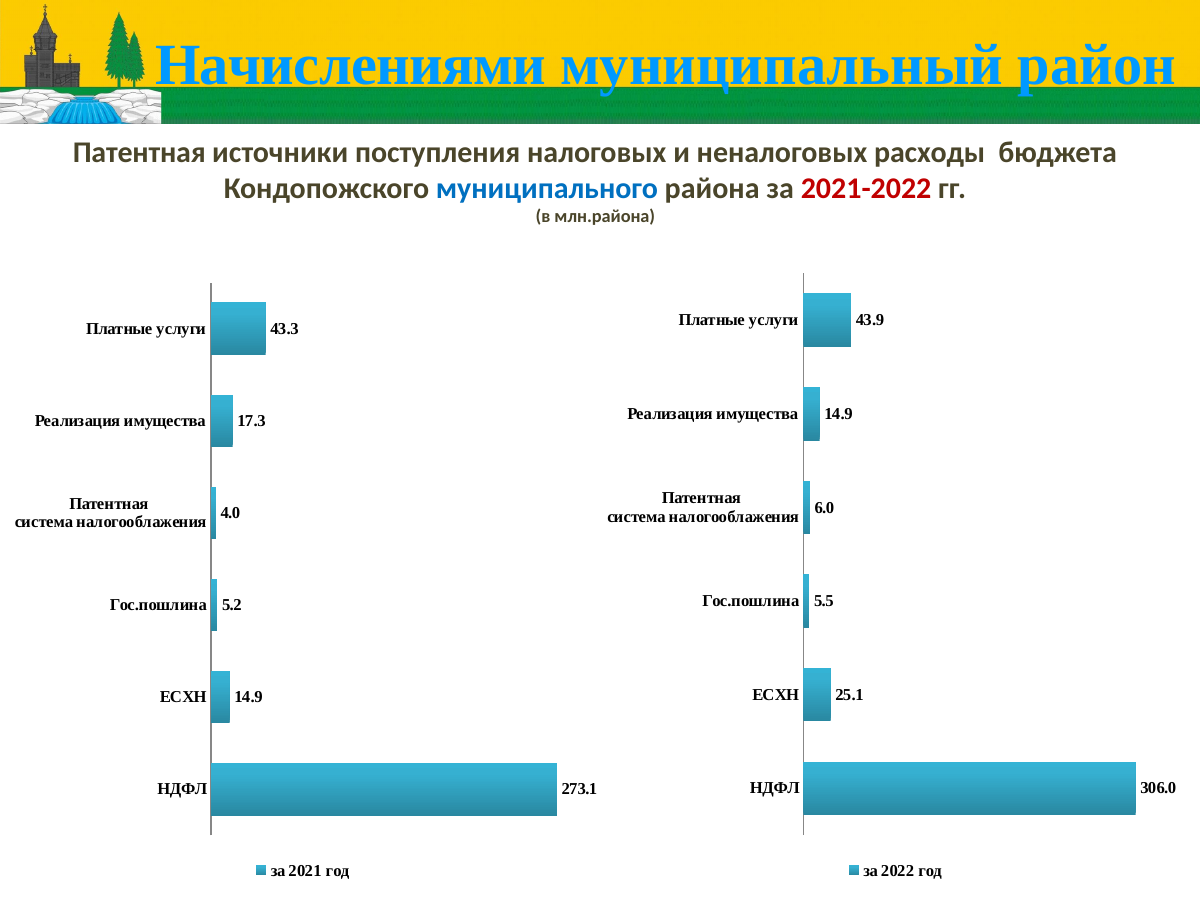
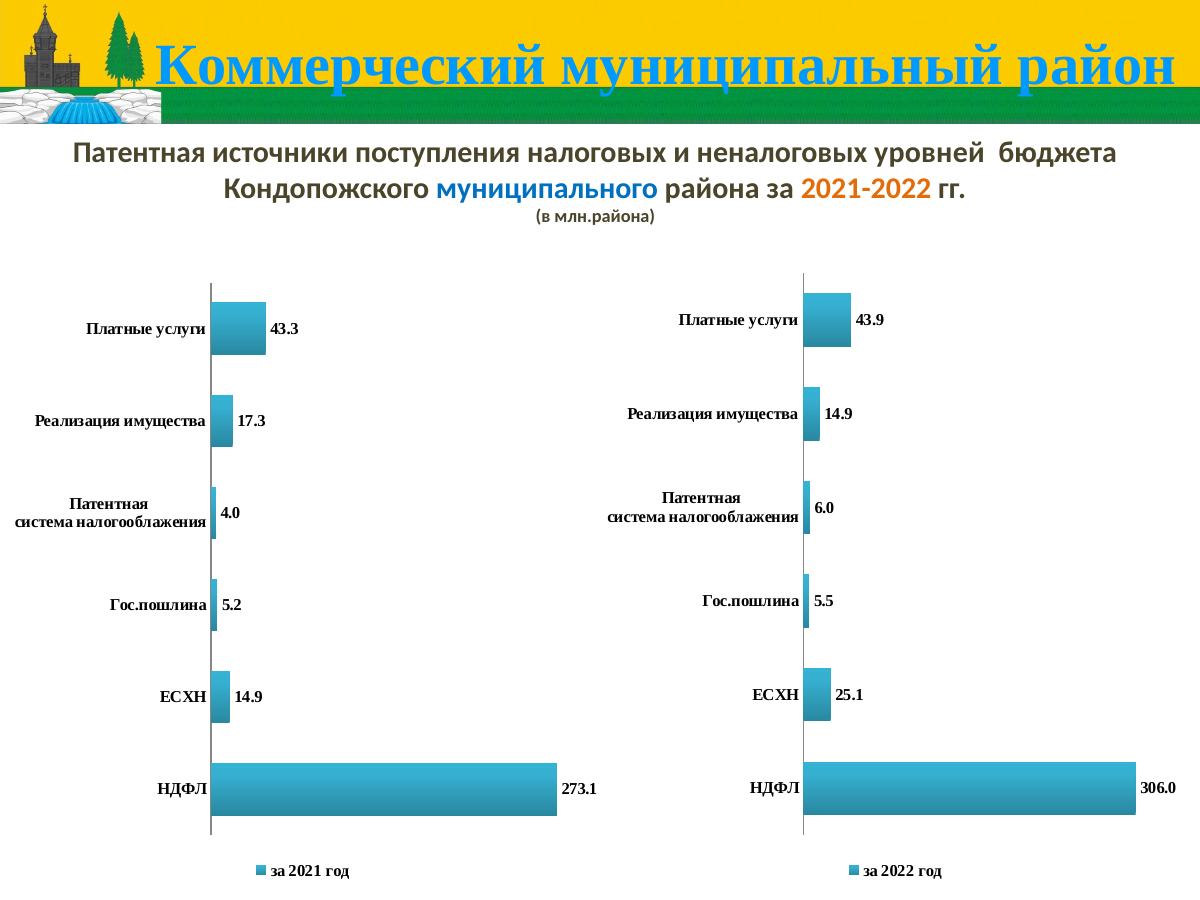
Начислениями: Начислениями -> Коммерческий
расходы: расходы -> уровней
2021-2022 colour: red -> orange
